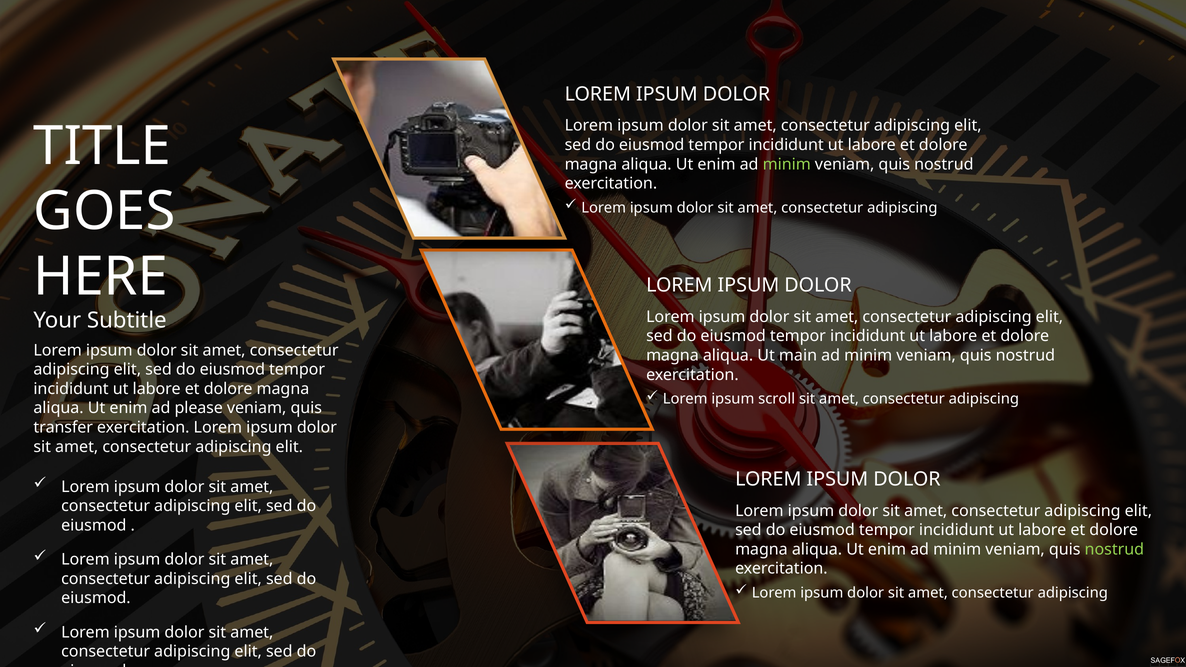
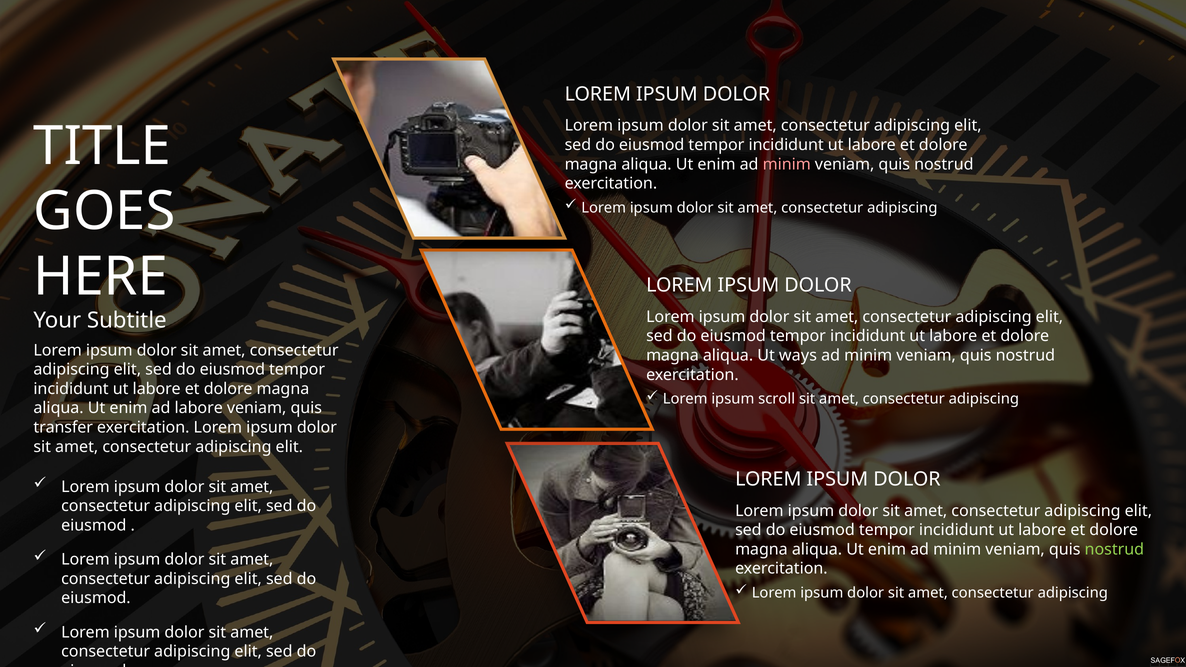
minim at (787, 164) colour: light green -> pink
main: main -> ways
ad please: please -> labore
